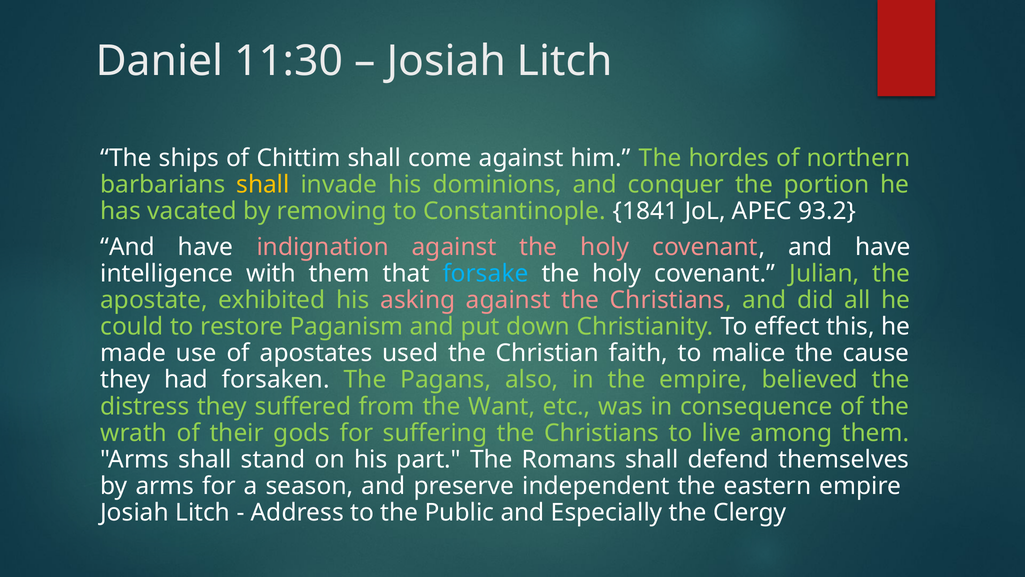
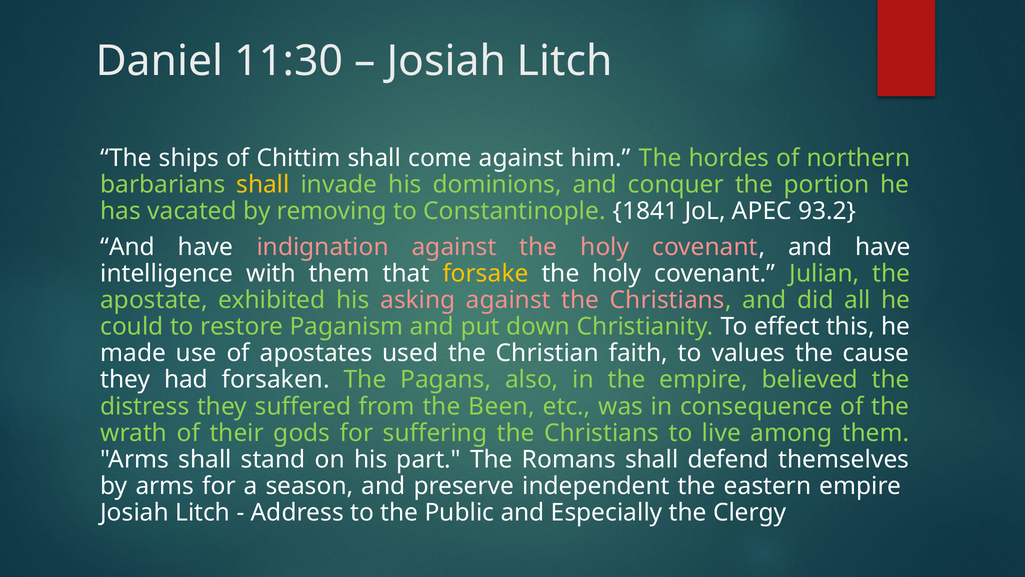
forsake colour: light blue -> yellow
malice: malice -> values
Want: Want -> Been
